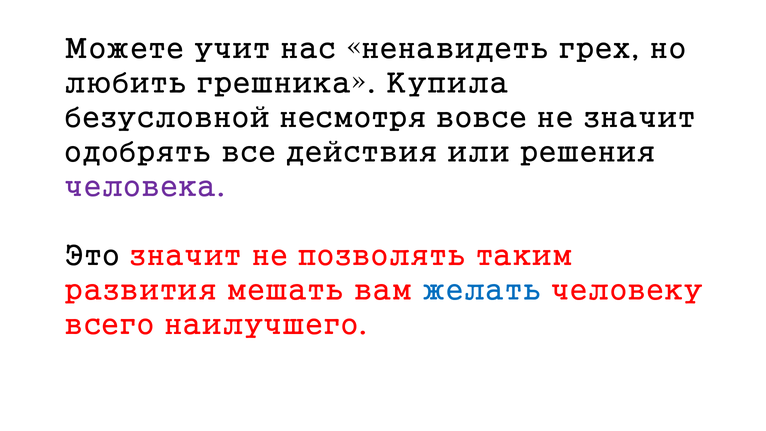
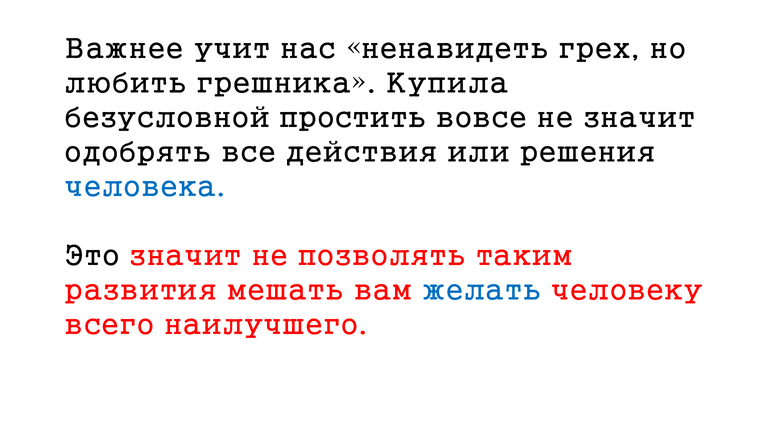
Можете: Можете -> Важнее
несмотря: несмотря -> простить
человека colour: purple -> blue
